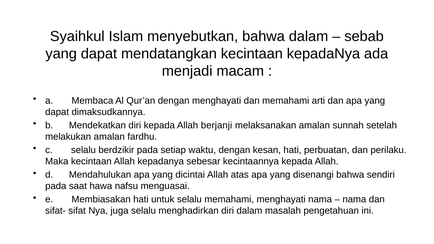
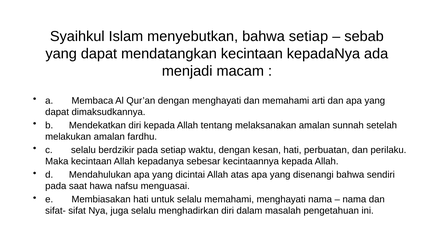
bahwa dalam: dalam -> setiap
berjanji: berjanji -> tentang
